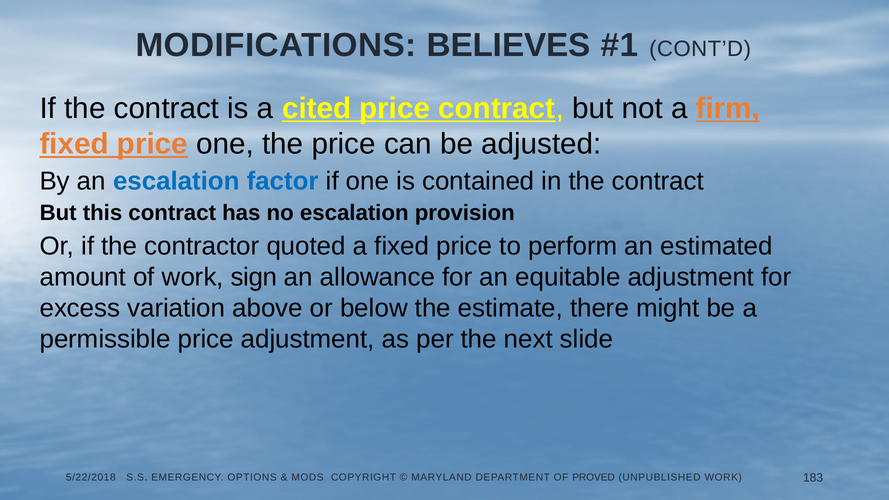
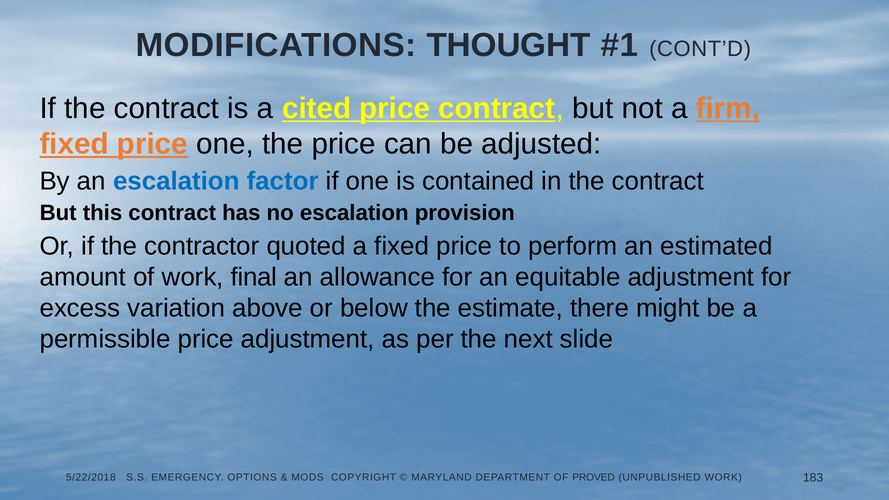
BELIEVES: BELIEVES -> THOUGHT
sign: sign -> final
